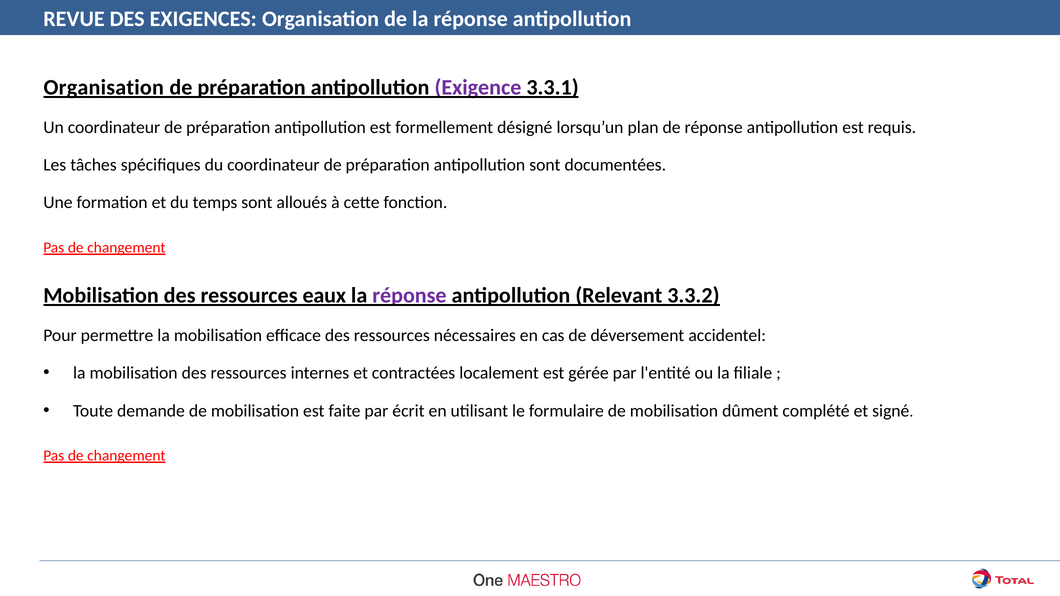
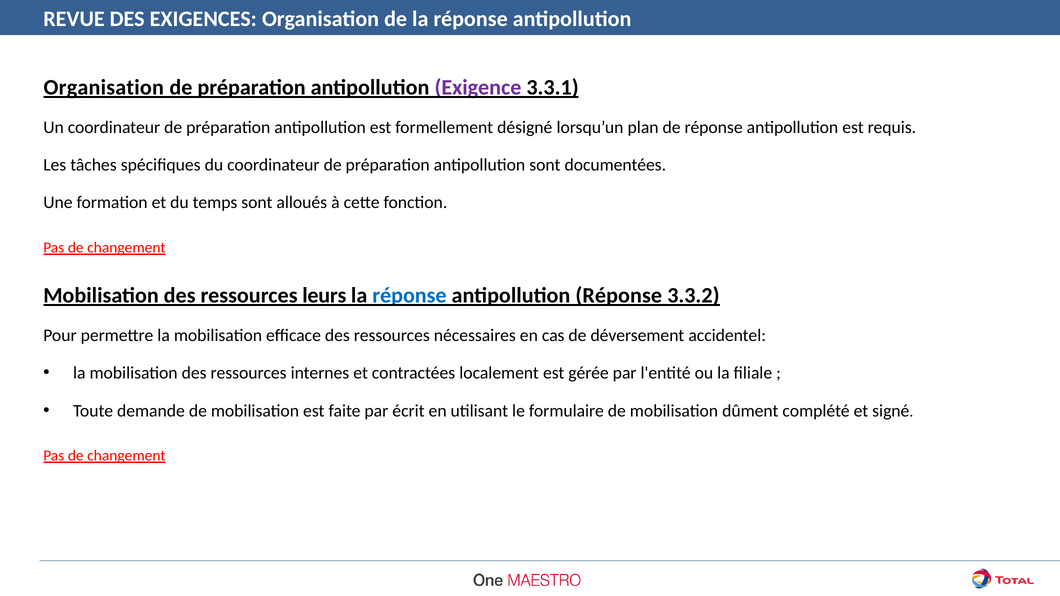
eaux: eaux -> leurs
réponse at (409, 296) colour: purple -> blue
antipollution Relevant: Relevant -> Réponse
